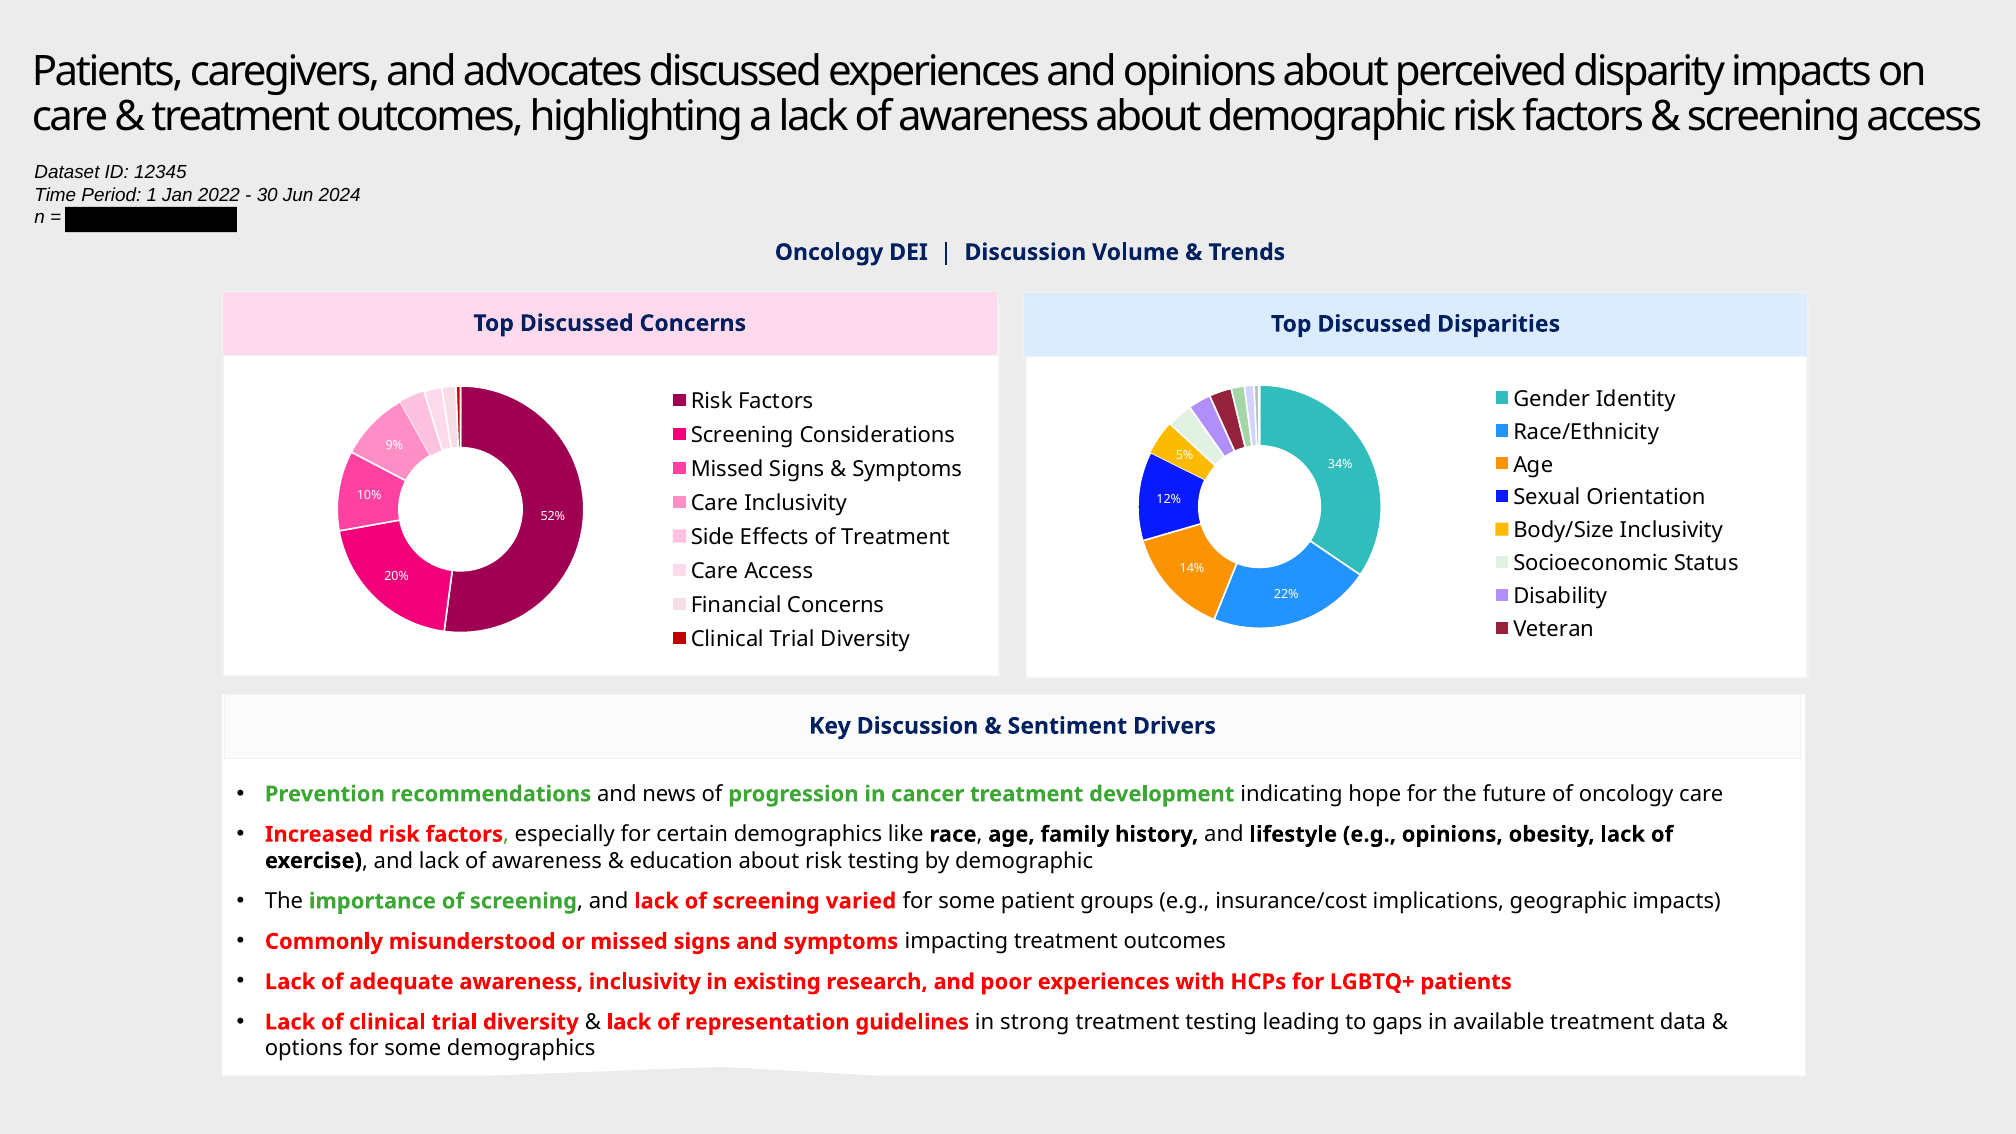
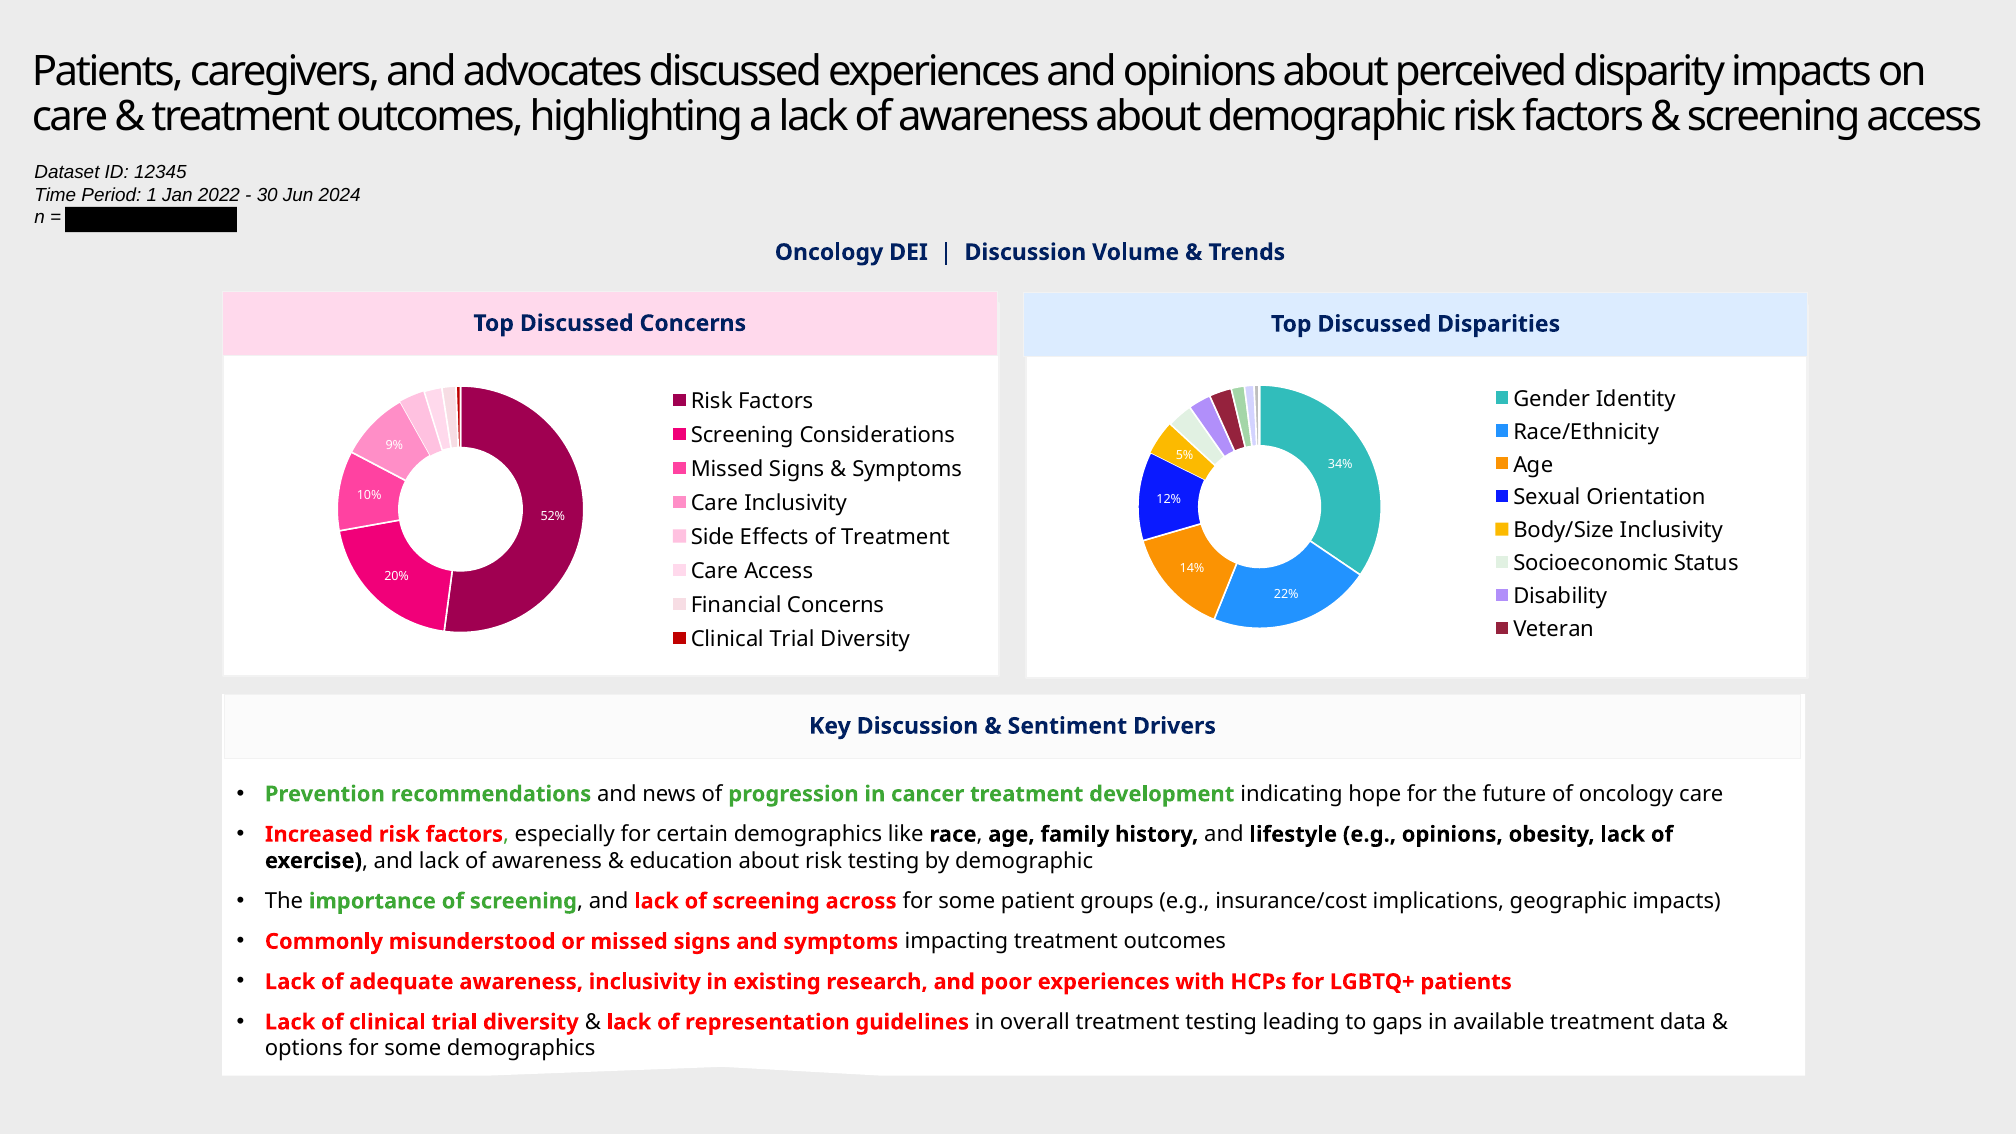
varied: varied -> across
strong: strong -> overall
